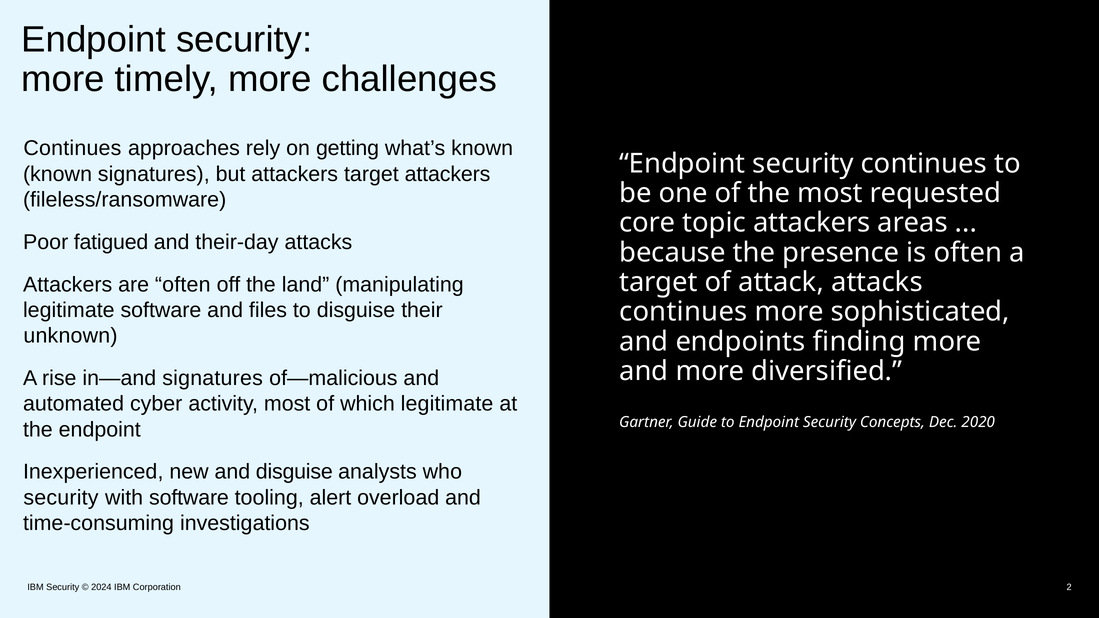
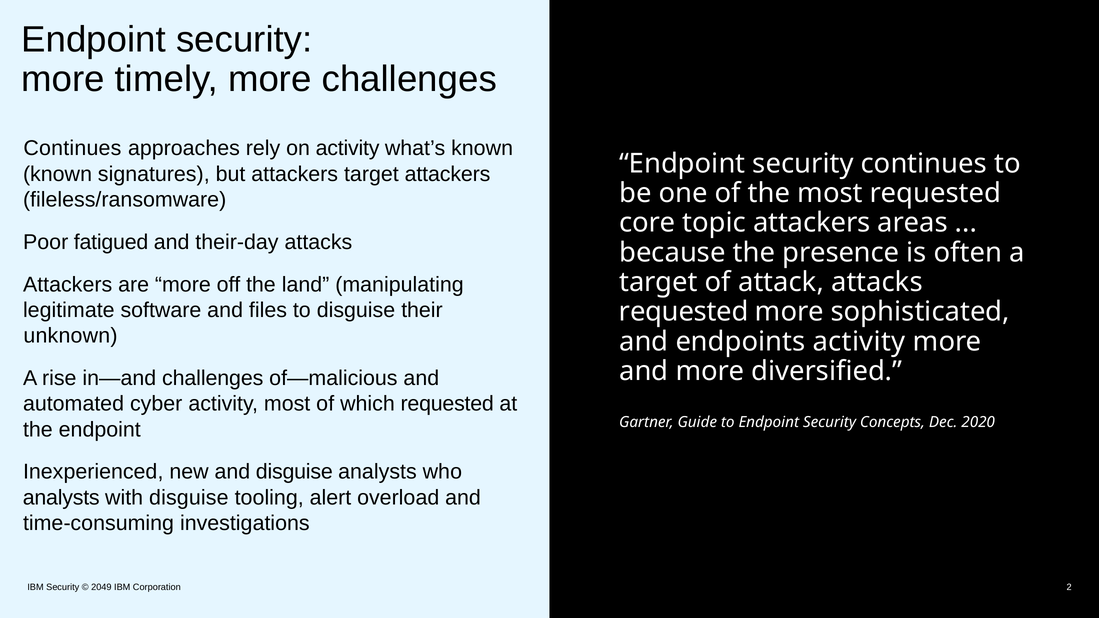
on getting: getting -> activity
are often: often -> more
continues at (683, 312): continues -> requested
endpoints finding: finding -> activity
in—and signatures: signatures -> challenges
which legitimate: legitimate -> requested
security at (61, 498): security -> analysts
with software: software -> disguise
2024: 2024 -> 2049
